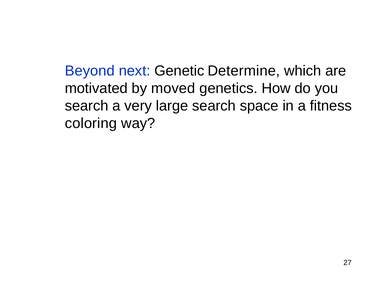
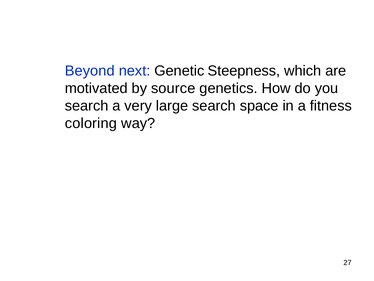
Determine: Determine -> Steepness
moved: moved -> source
